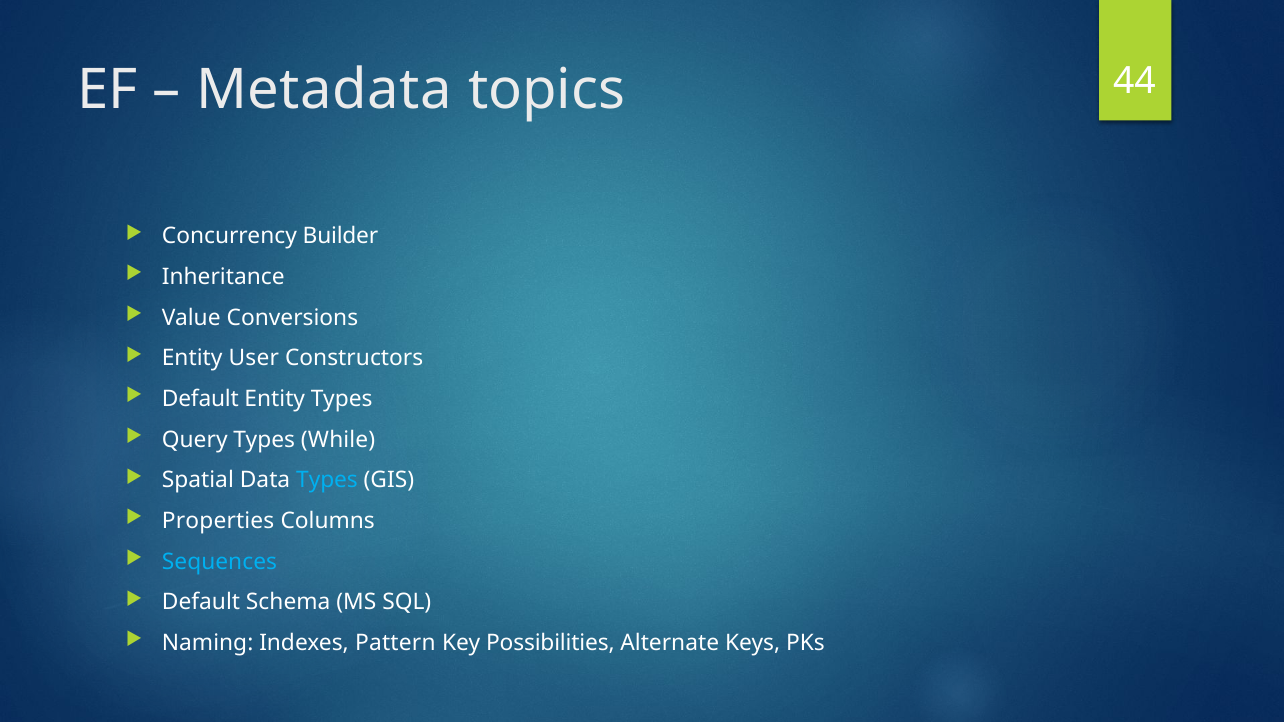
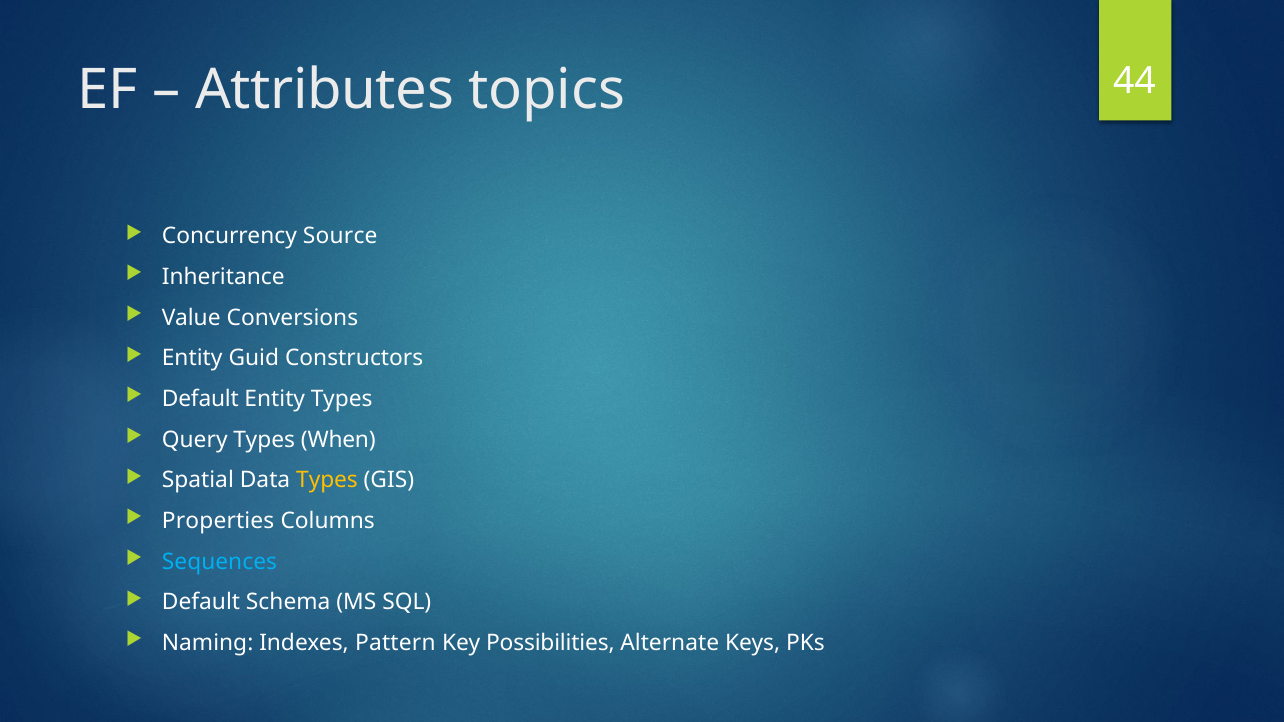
Metadata: Metadata -> Attributes
Builder: Builder -> Source
User: User -> Guid
While: While -> When
Types at (327, 480) colour: light blue -> yellow
